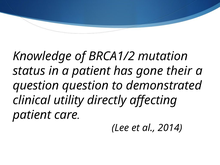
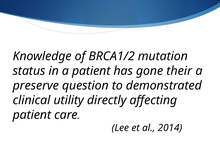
question at (36, 85): question -> preserve
